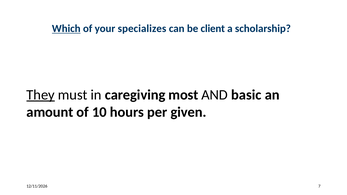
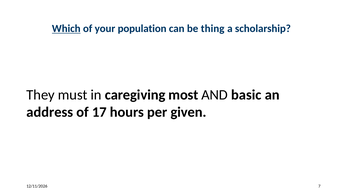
specializes: specializes -> population
client: client -> thing
They underline: present -> none
amount: amount -> address
10: 10 -> 17
